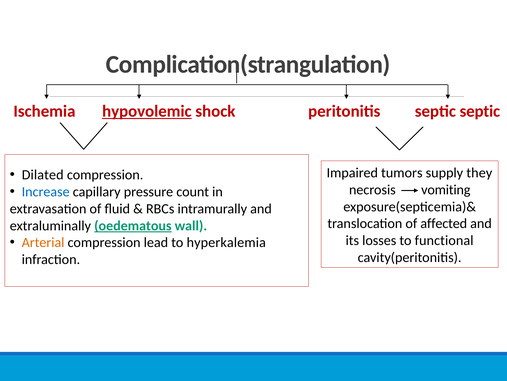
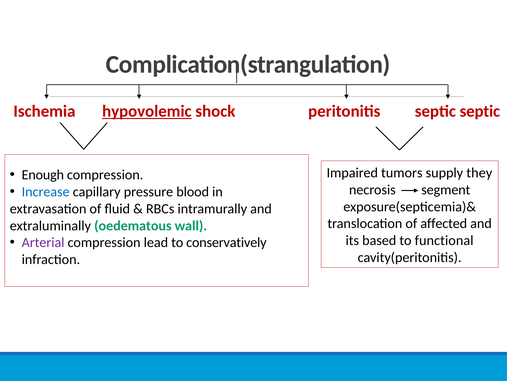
Dilated: Dilated -> Enough
vomiting: vomiting -> segment
count: count -> blood
oedematous underline: present -> none
losses: losses -> based
Arterial colour: orange -> purple
hyperkalemia: hyperkalemia -> conservatively
